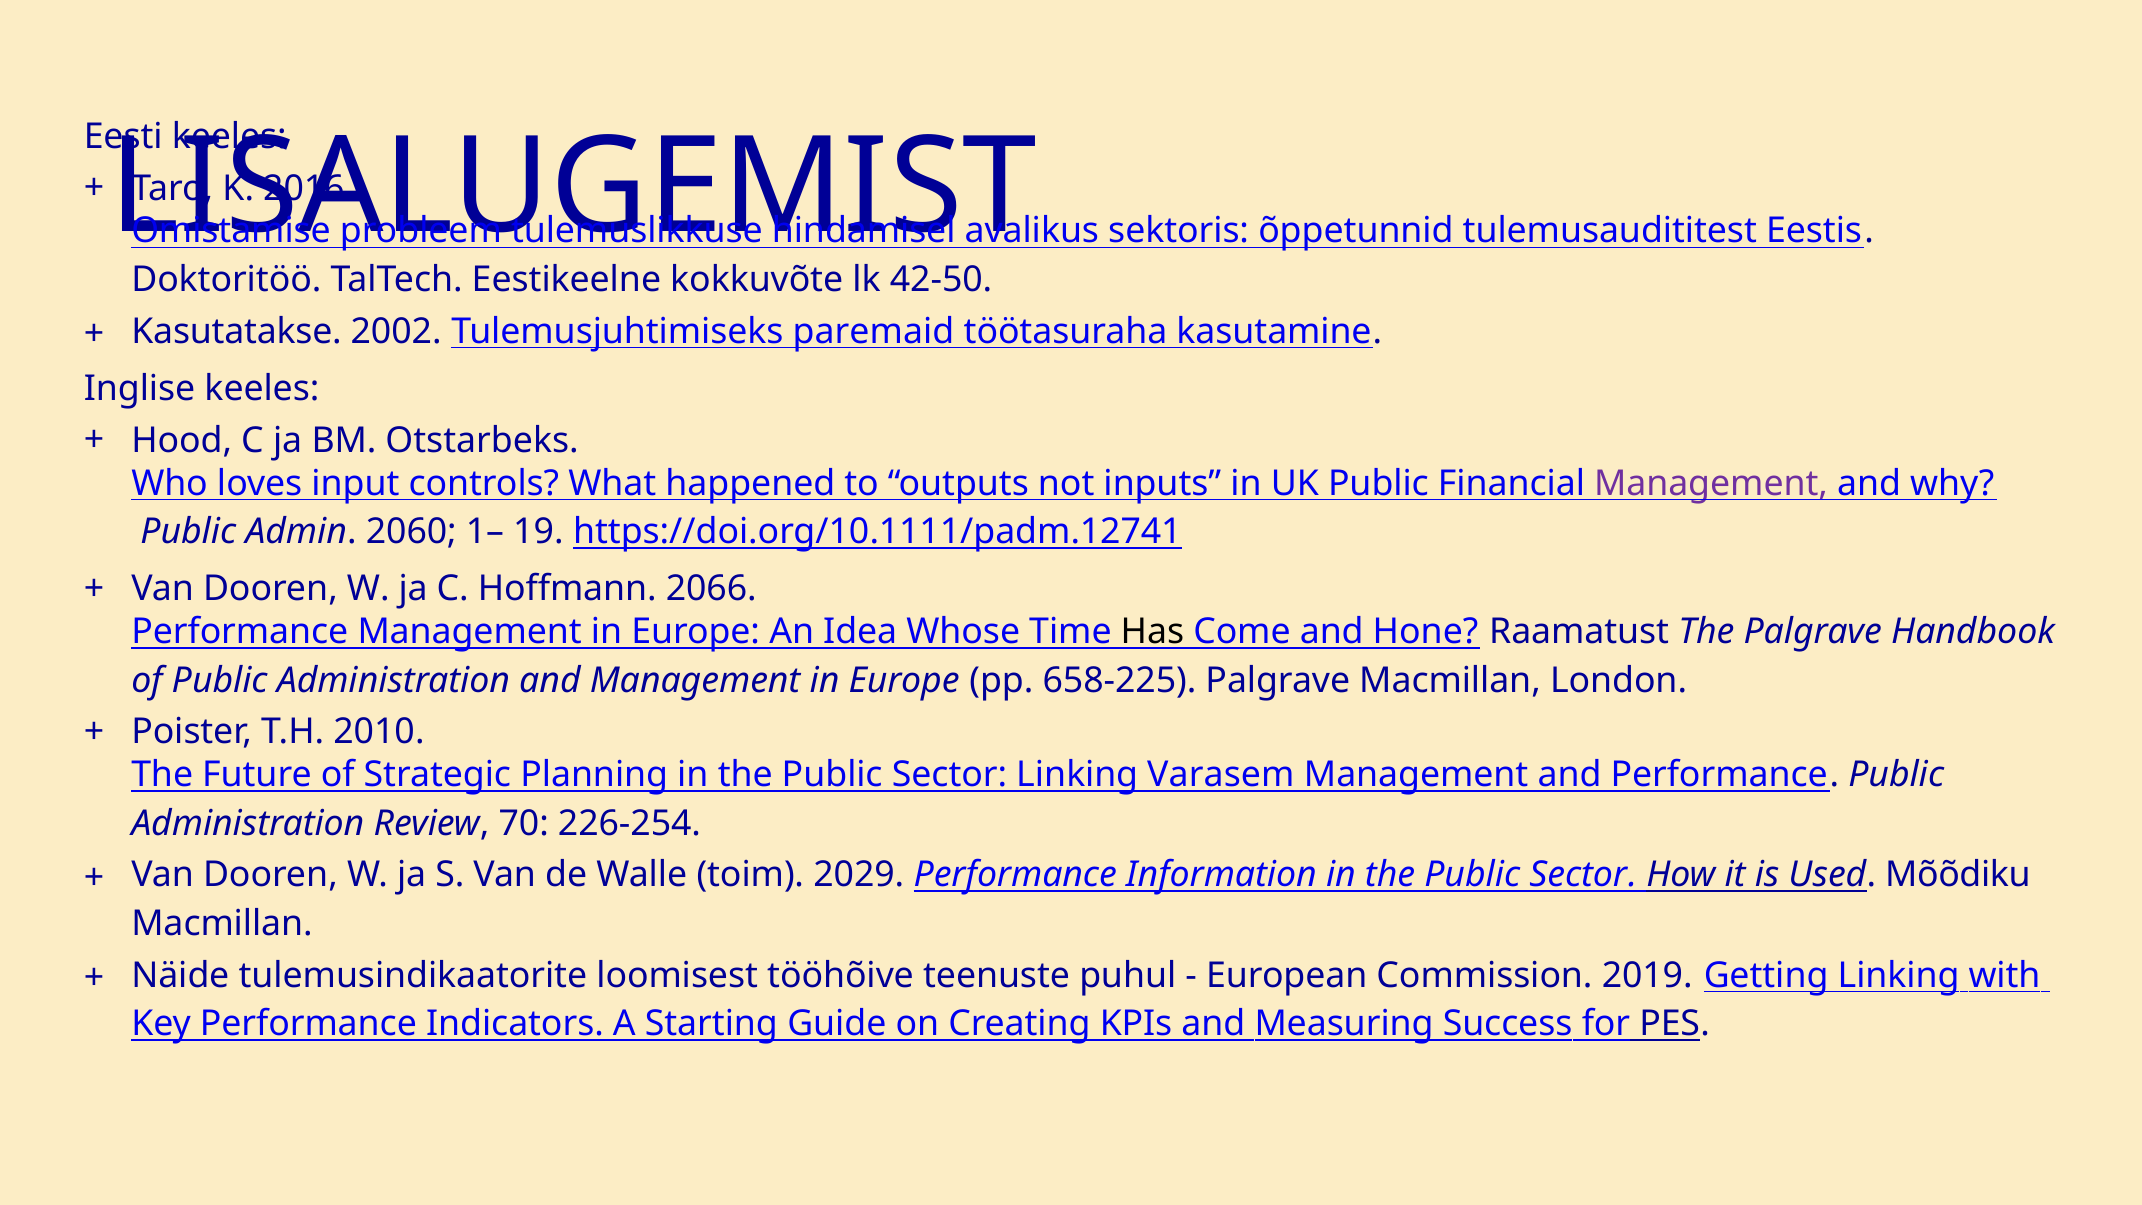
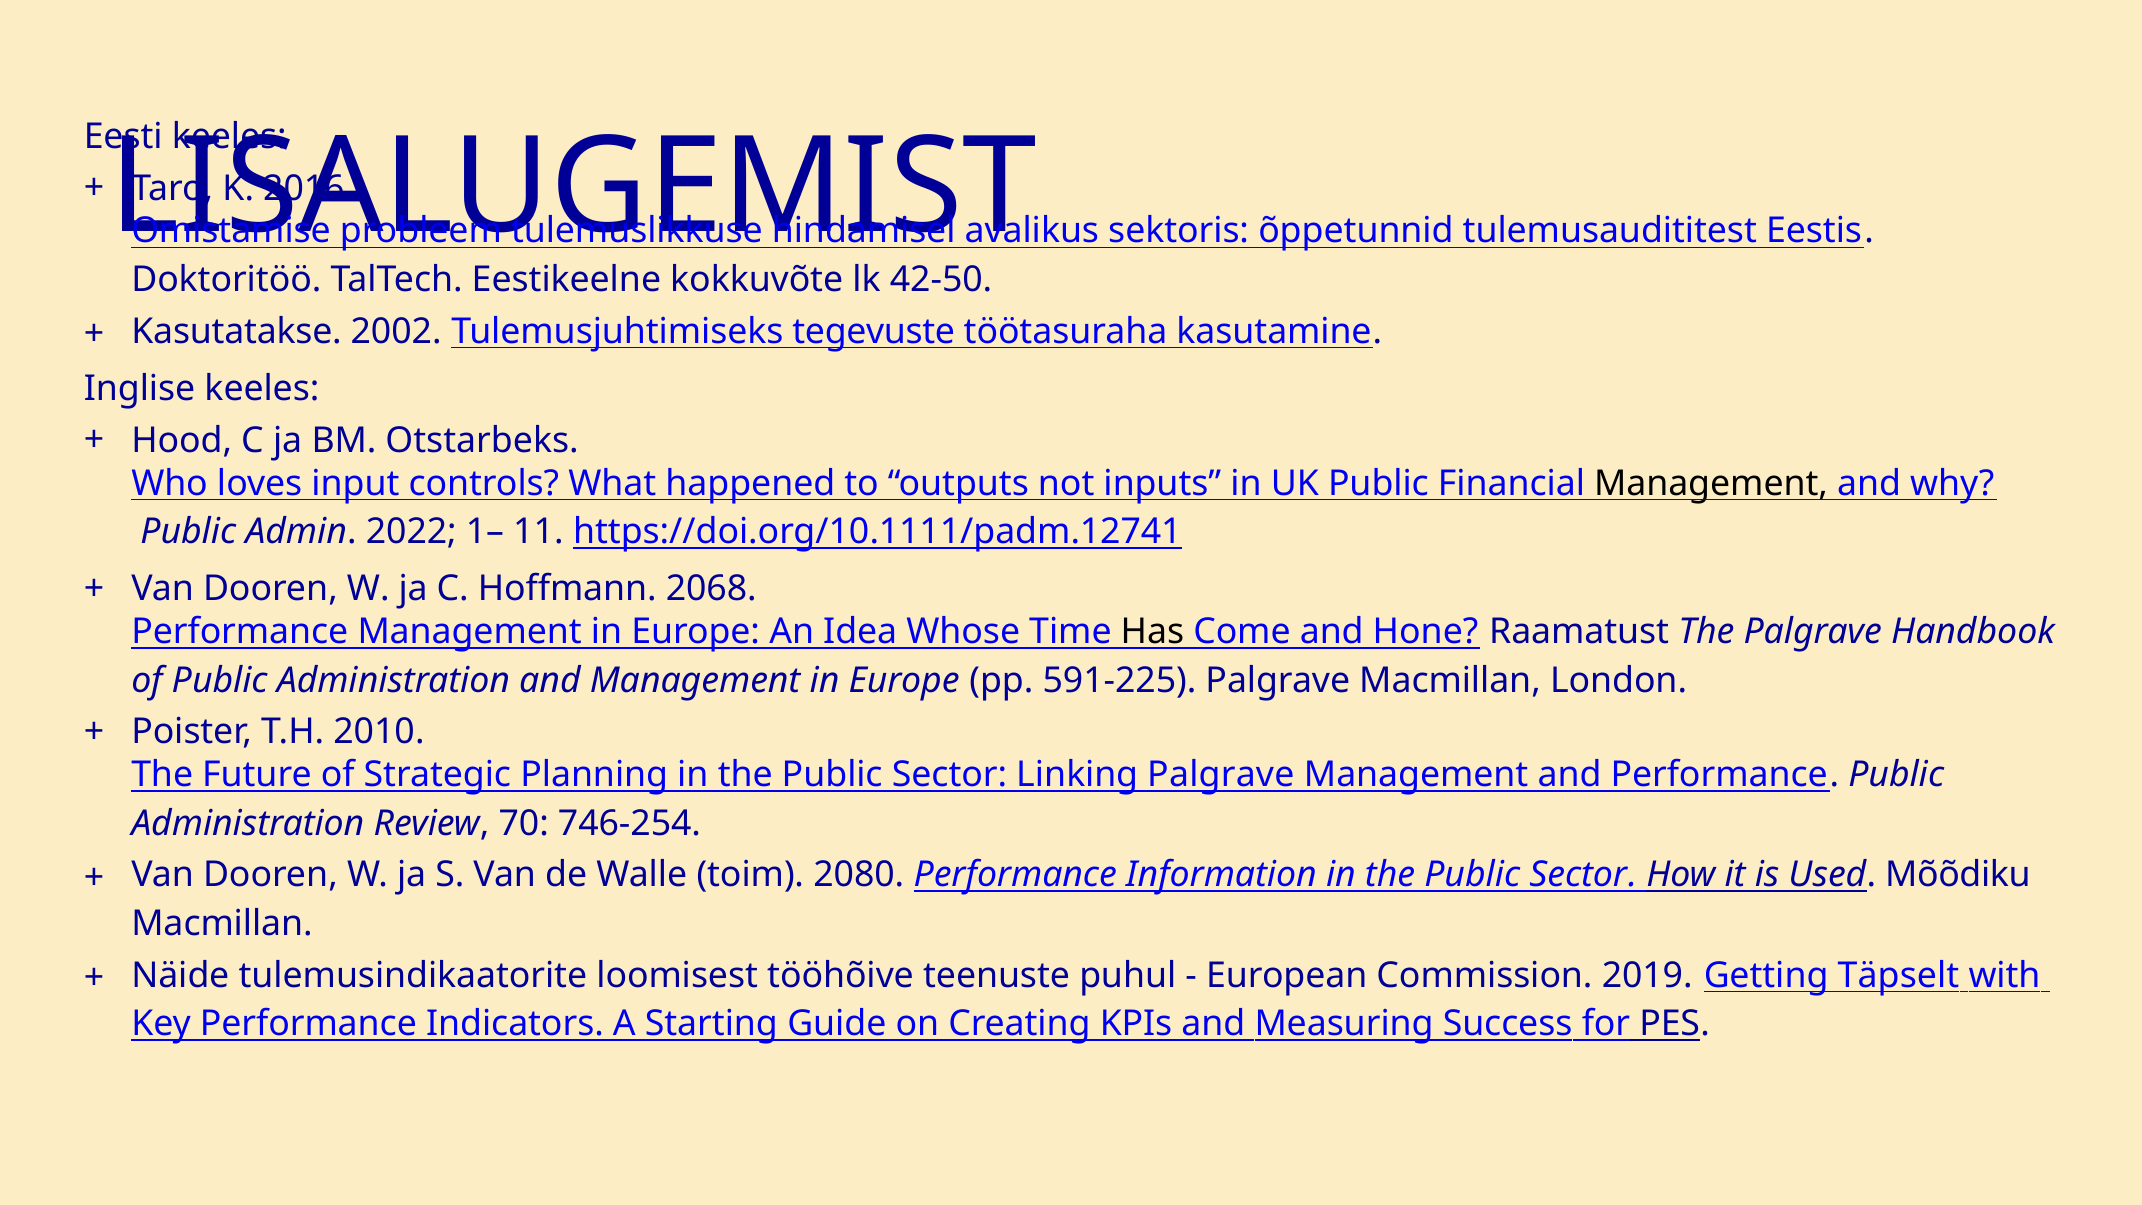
paremaid: paremaid -> tegevuste
Management at (1711, 483) colour: purple -> black
2060: 2060 -> 2022
19: 19 -> 11
2066: 2066 -> 2068
658-225: 658-225 -> 591-225
Linking Varasem: Varasem -> Palgrave
226-254: 226-254 -> 746-254
2029: 2029 -> 2080
Getting Linking: Linking -> Täpselt
